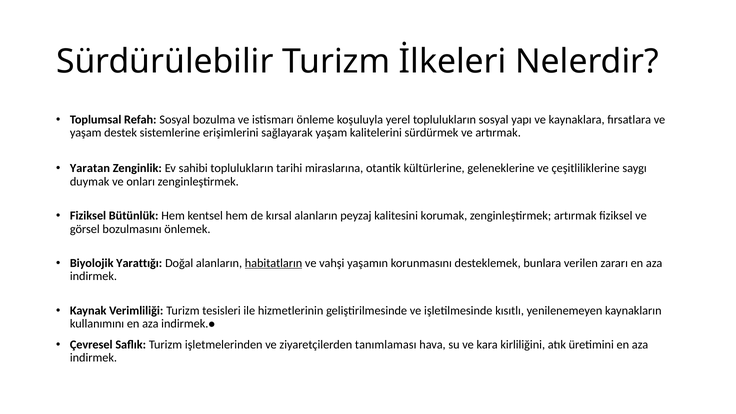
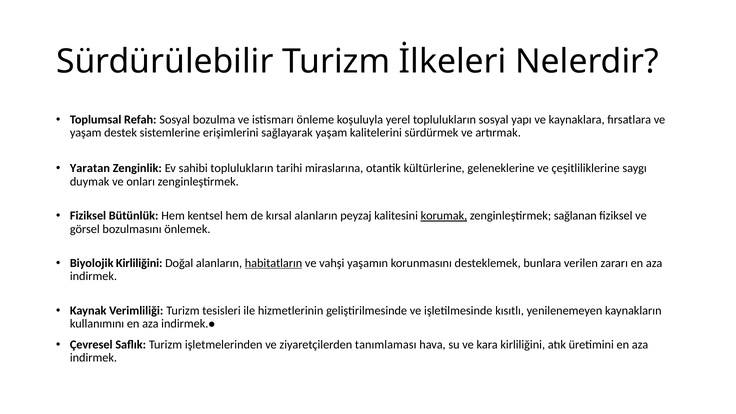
korumak underline: none -> present
zenginleştirmek artırmak: artırmak -> sağlanan
Biyolojik Yarattığı: Yarattığı -> Kirliliğini
